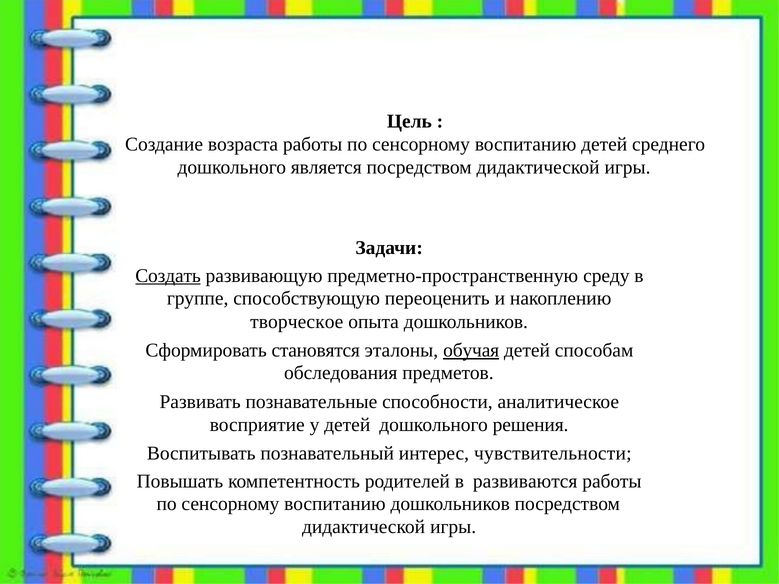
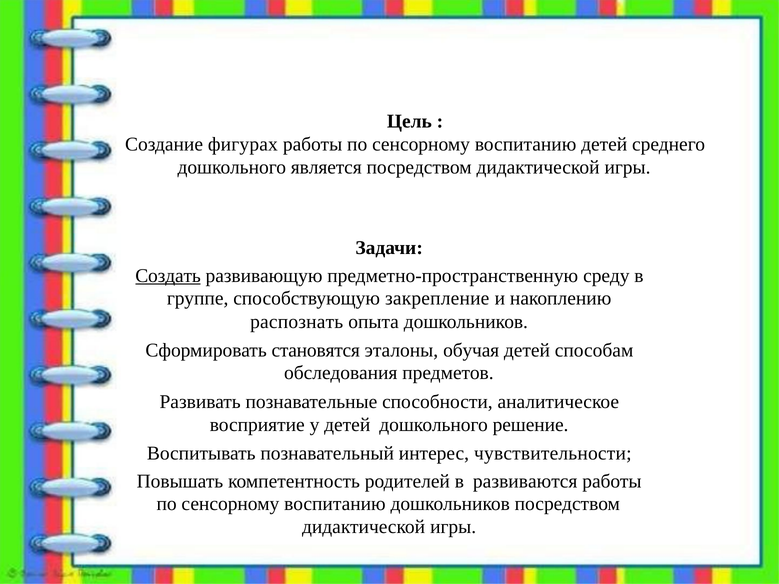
возраста: возраста -> фигурах
переоценить: переоценить -> закрепление
творческое: творческое -> распознать
обучая underline: present -> none
решения: решения -> решение
